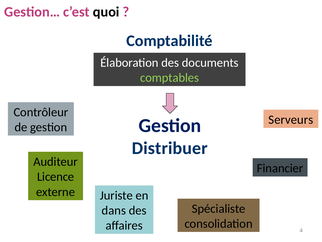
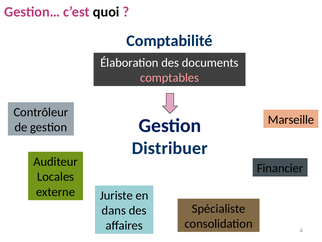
comptables colour: light green -> pink
Serveurs: Serveurs -> Marseille
Licence: Licence -> Locales
